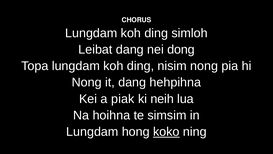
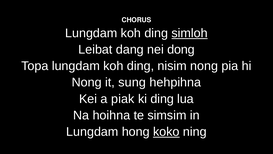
simloh underline: none -> present
it dang: dang -> sung
ki neih: neih -> ding
